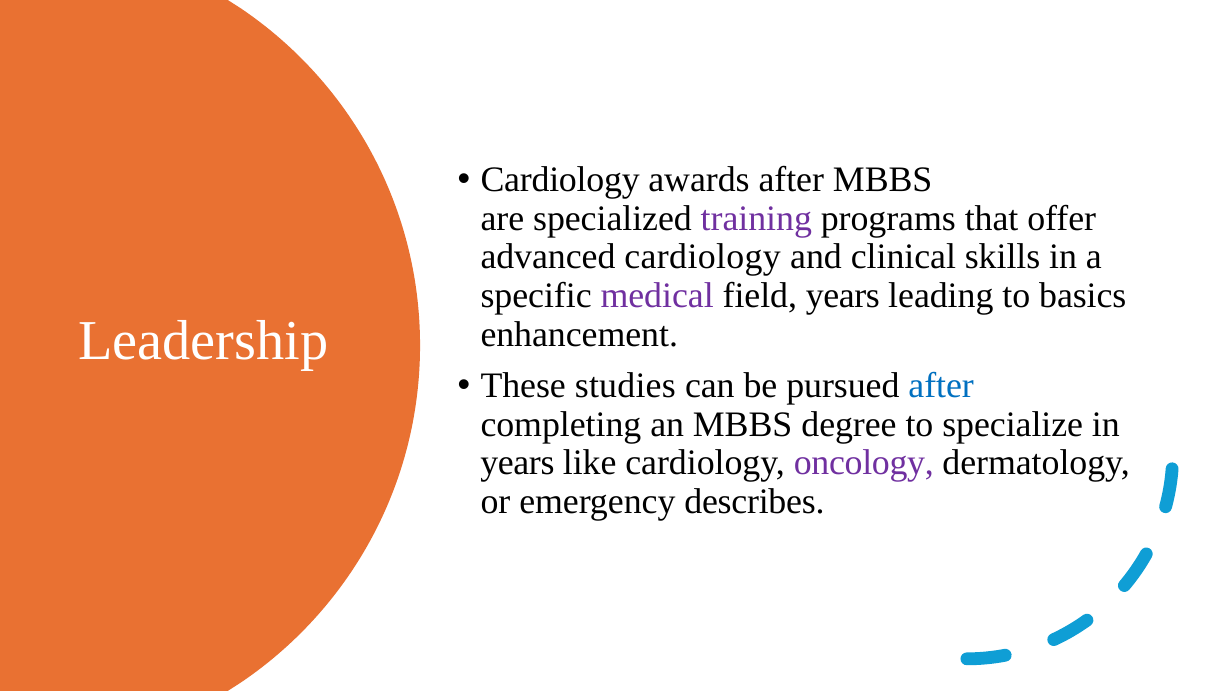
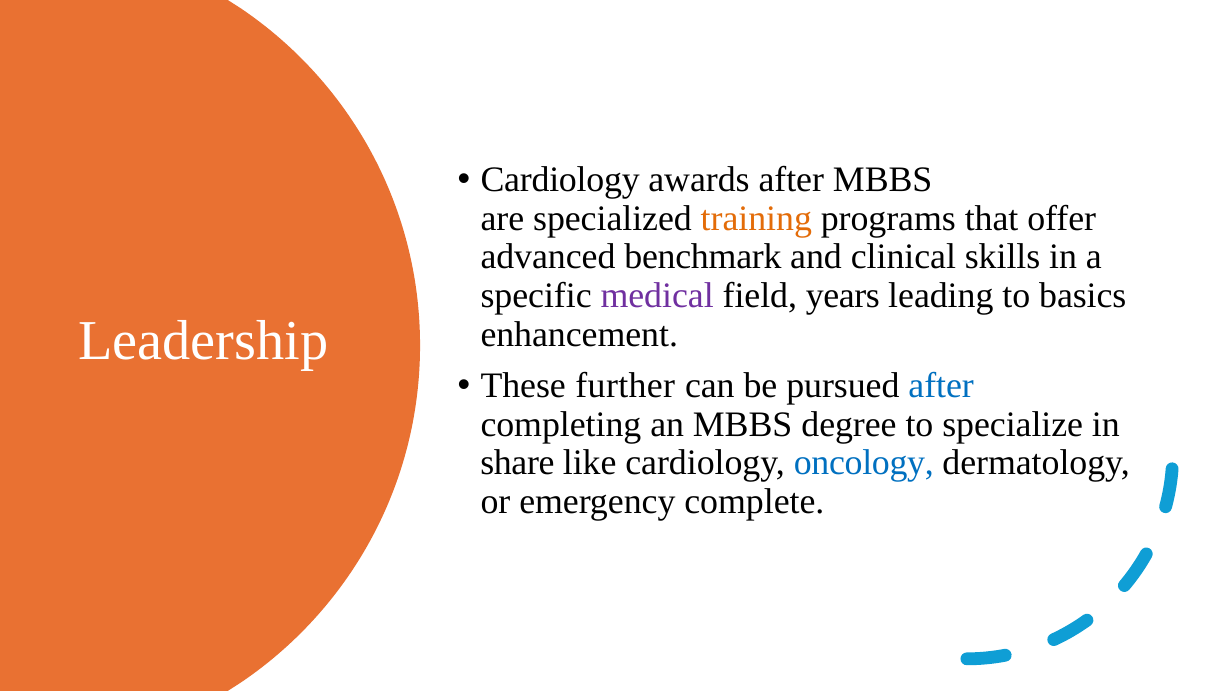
training colour: purple -> orange
advanced cardiology: cardiology -> benchmark
studies: studies -> further
years at (517, 463): years -> share
oncology colour: purple -> blue
describes: describes -> complete
